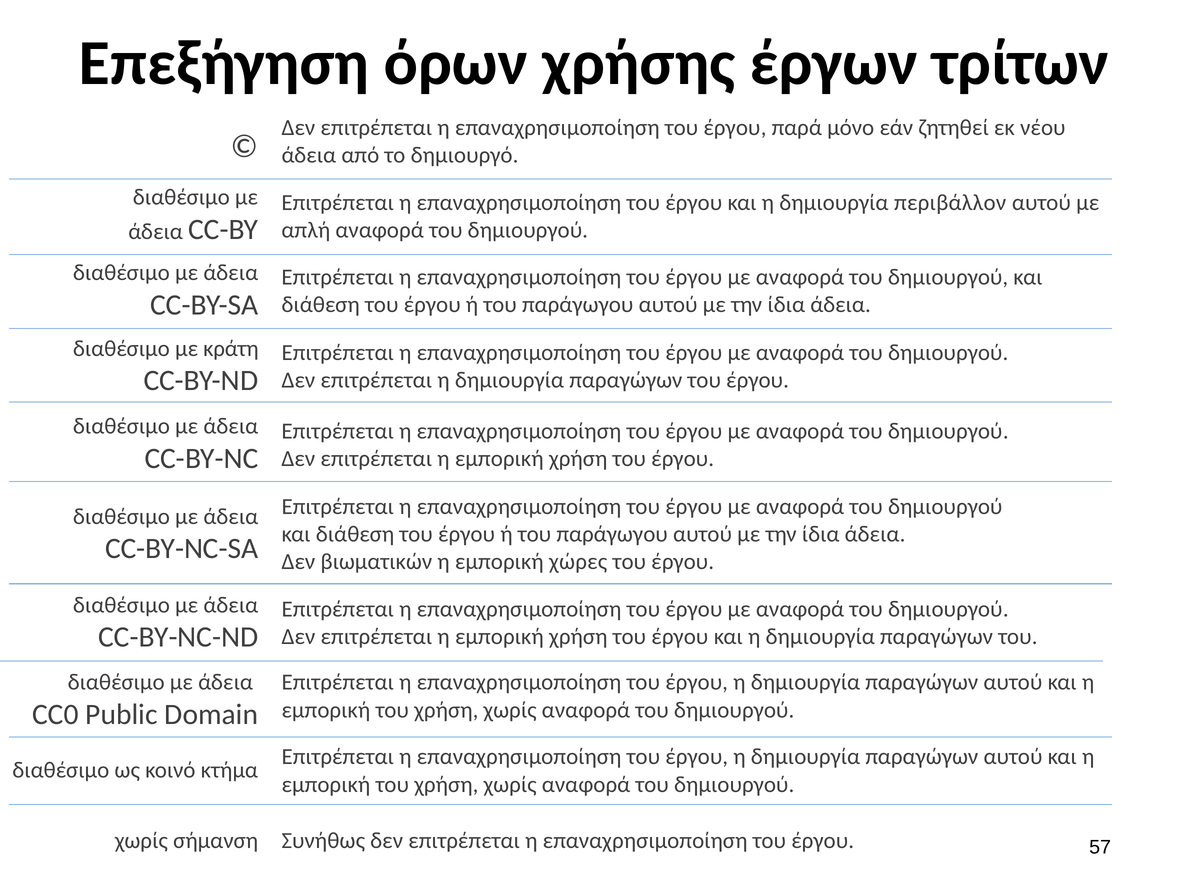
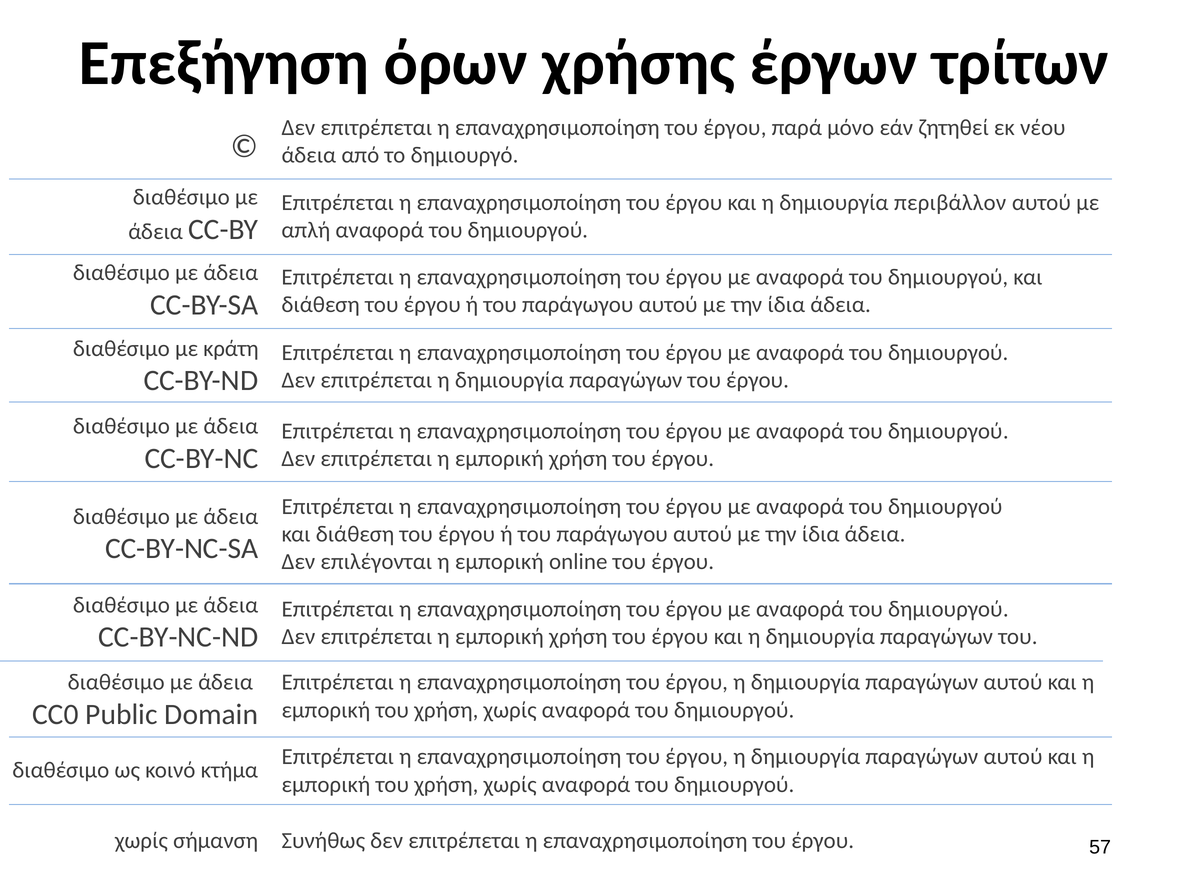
βιωματικών: βιωματικών -> επιλέγονται
χώρες: χώρες -> online
